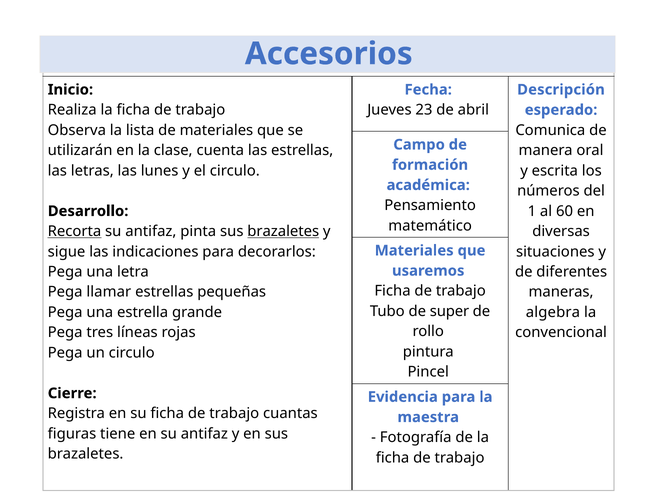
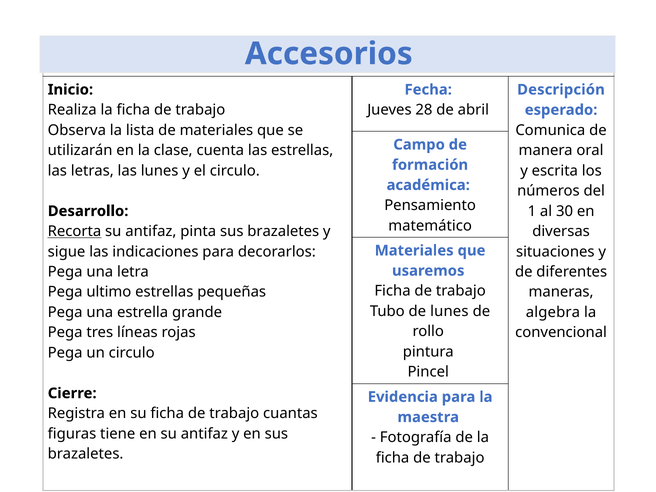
23: 23 -> 28
60: 60 -> 30
brazaletes at (283, 231) underline: present -> none
llamar: llamar -> ultimo
de super: super -> lunes
